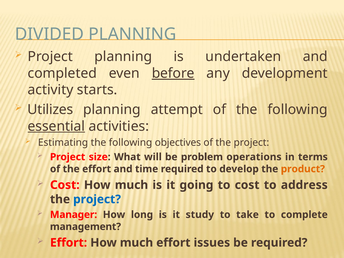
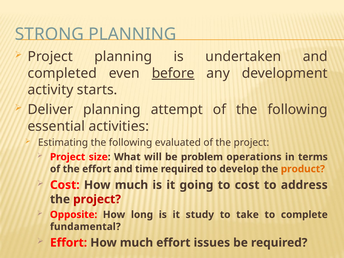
DIVIDED: DIVIDED -> STRONG
Utilizes: Utilizes -> Deliver
essential underline: present -> none
objectives: objectives -> evaluated
project at (97, 199) colour: blue -> red
Manager: Manager -> Opposite
management: management -> fundamental
